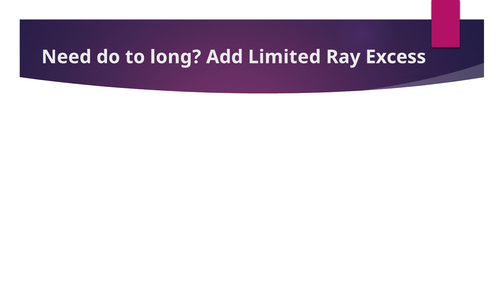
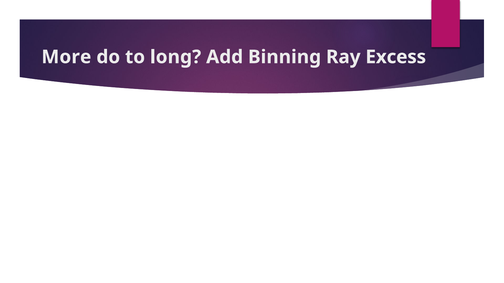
Need: Need -> More
Limited: Limited -> Binning
